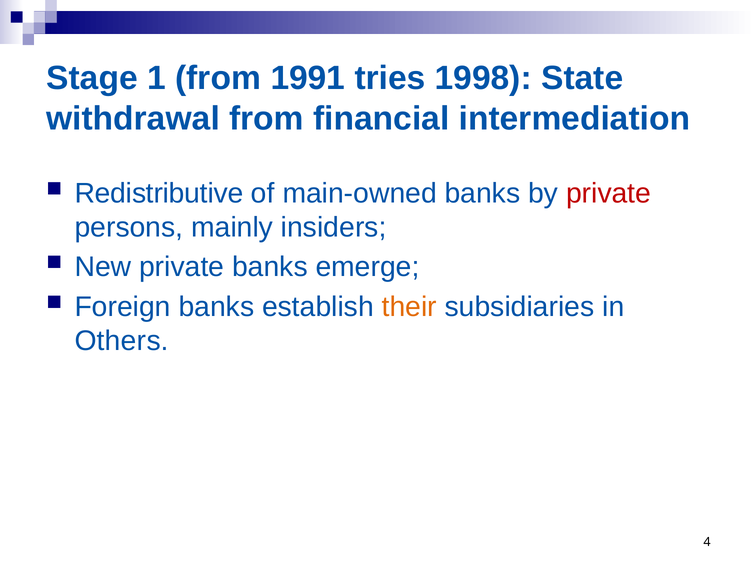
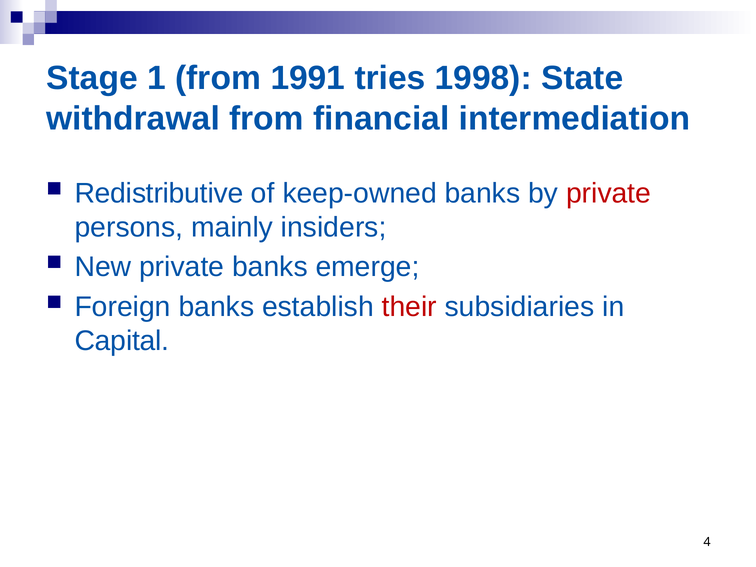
main-owned: main-owned -> keep-owned
their colour: orange -> red
Others: Others -> Capital
